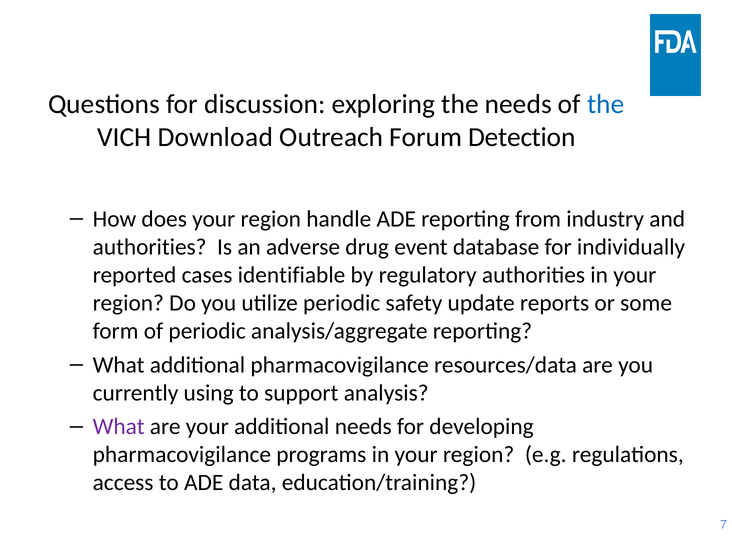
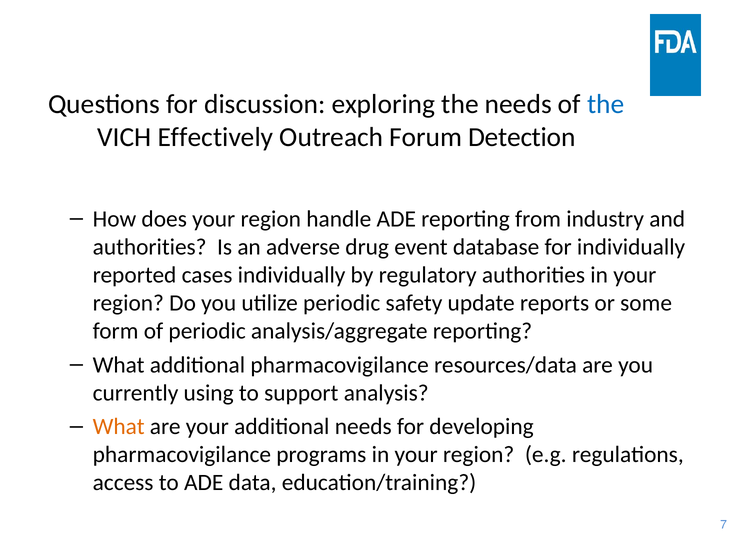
Download: Download -> Effectively
cases identifiable: identifiable -> individually
What at (119, 427) colour: purple -> orange
